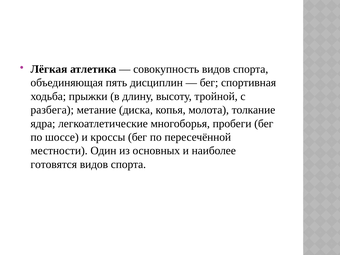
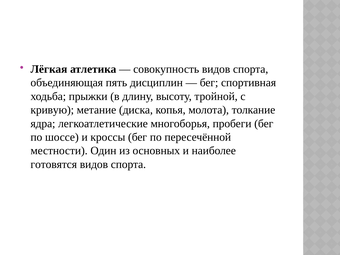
разбега: разбега -> кривую
